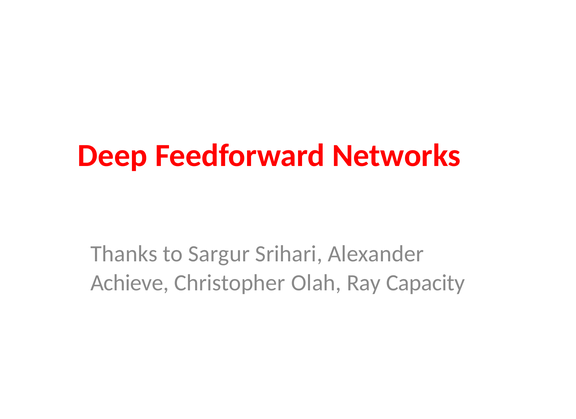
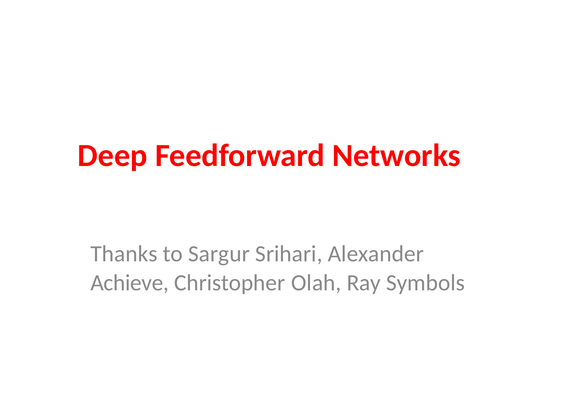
Capacity: Capacity -> Symbols
